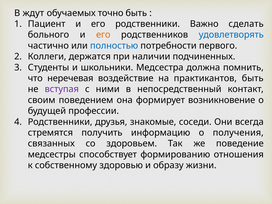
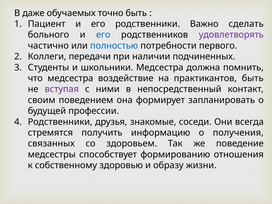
ждут: ждут -> даже
его at (103, 35) colour: orange -> blue
удовлетворять colour: blue -> purple
держатся: держатся -> передачи
что неречевая: неречевая -> медсестра
возникновение: возникновение -> запланировать
